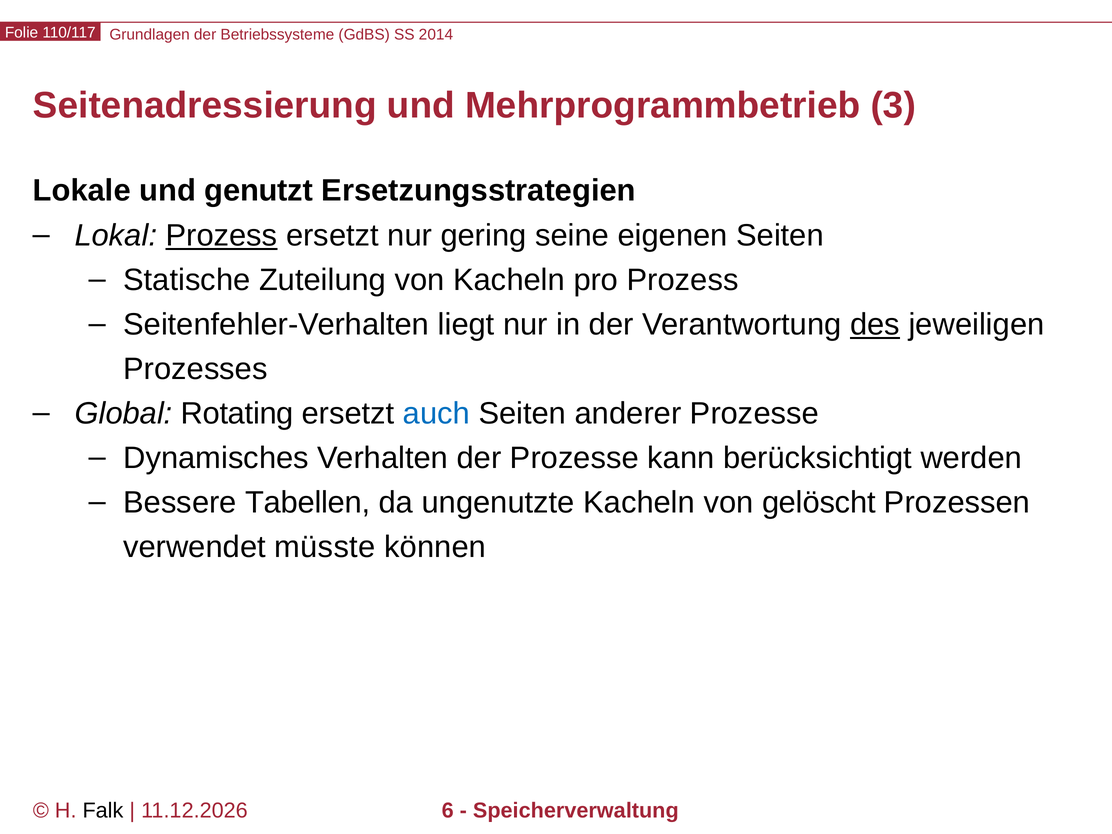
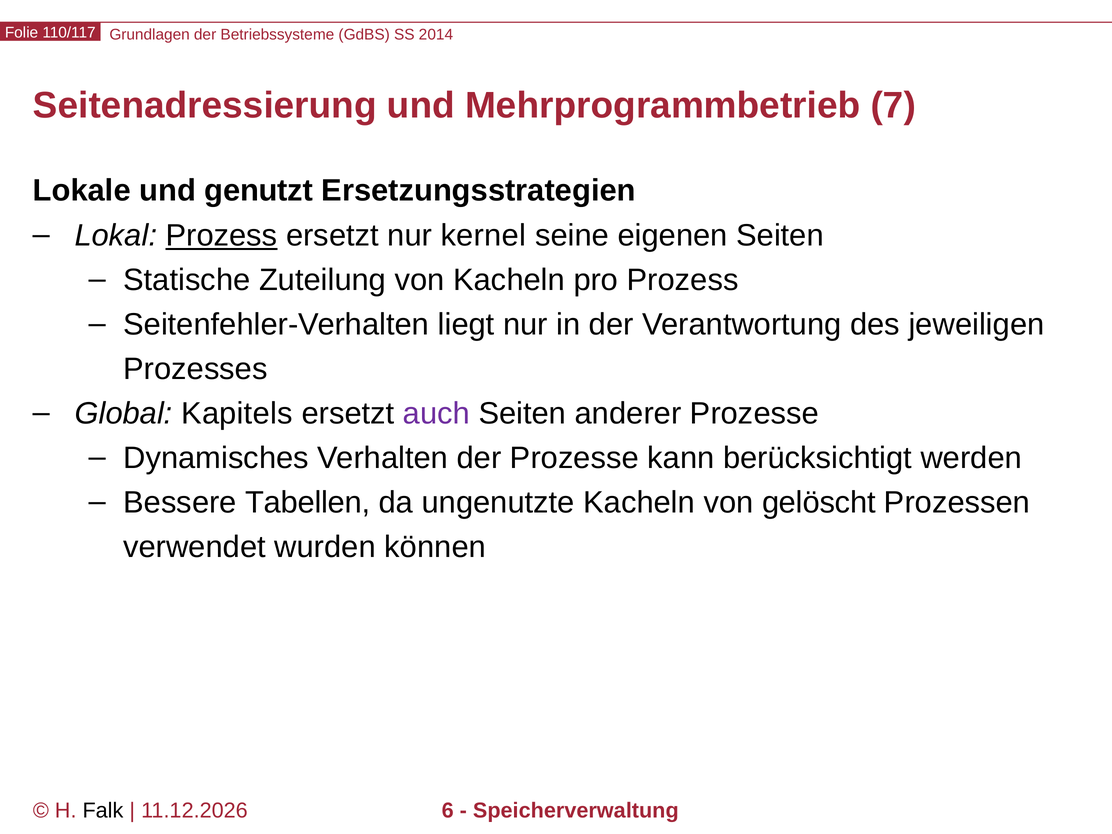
3: 3 -> 7
gering: gering -> kernel
des underline: present -> none
Rotating: Rotating -> Kapitels
auch colour: blue -> purple
müsste: müsste -> wurden
